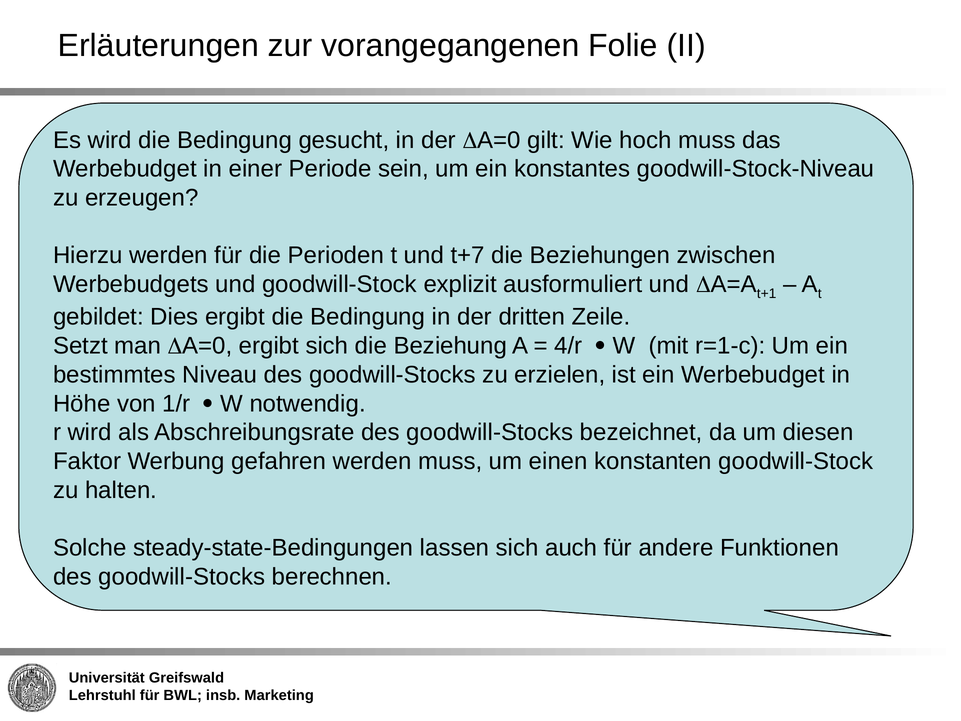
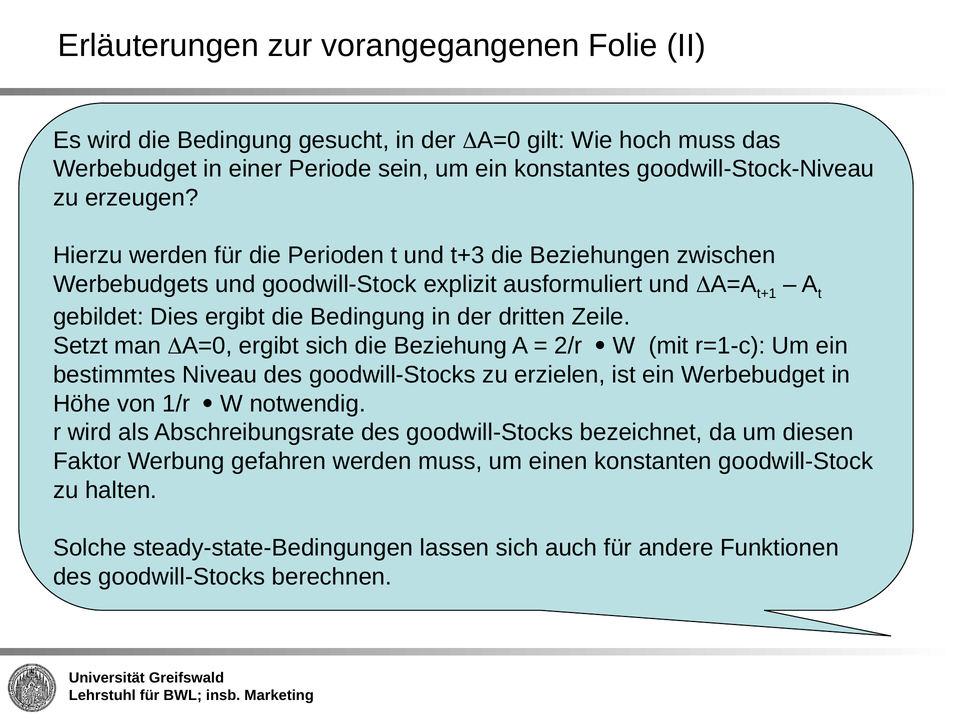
t+7: t+7 -> t+3
4/r: 4/r -> 2/r
